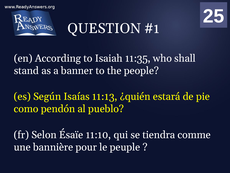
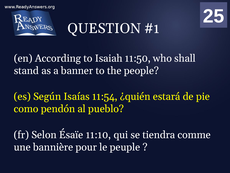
11:35: 11:35 -> 11:50
11:13: 11:13 -> 11:54
